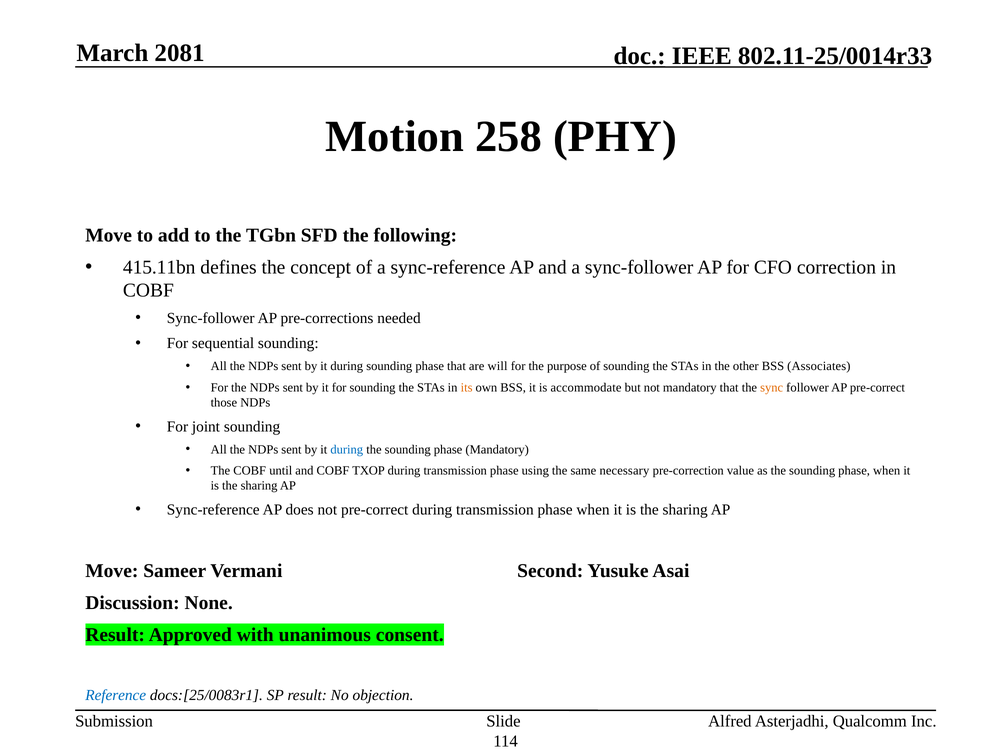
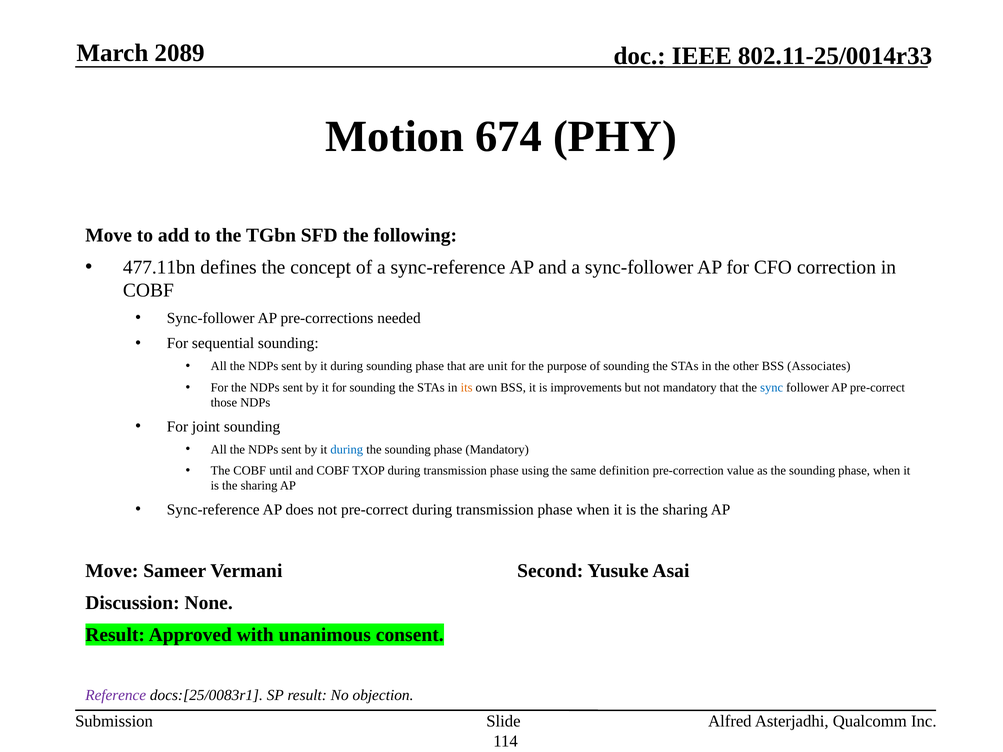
2081: 2081 -> 2089
258: 258 -> 674
415.11bn: 415.11bn -> 477.11bn
will: will -> unit
accommodate: accommodate -> improvements
sync colour: orange -> blue
necessary: necessary -> definition
Reference colour: blue -> purple
